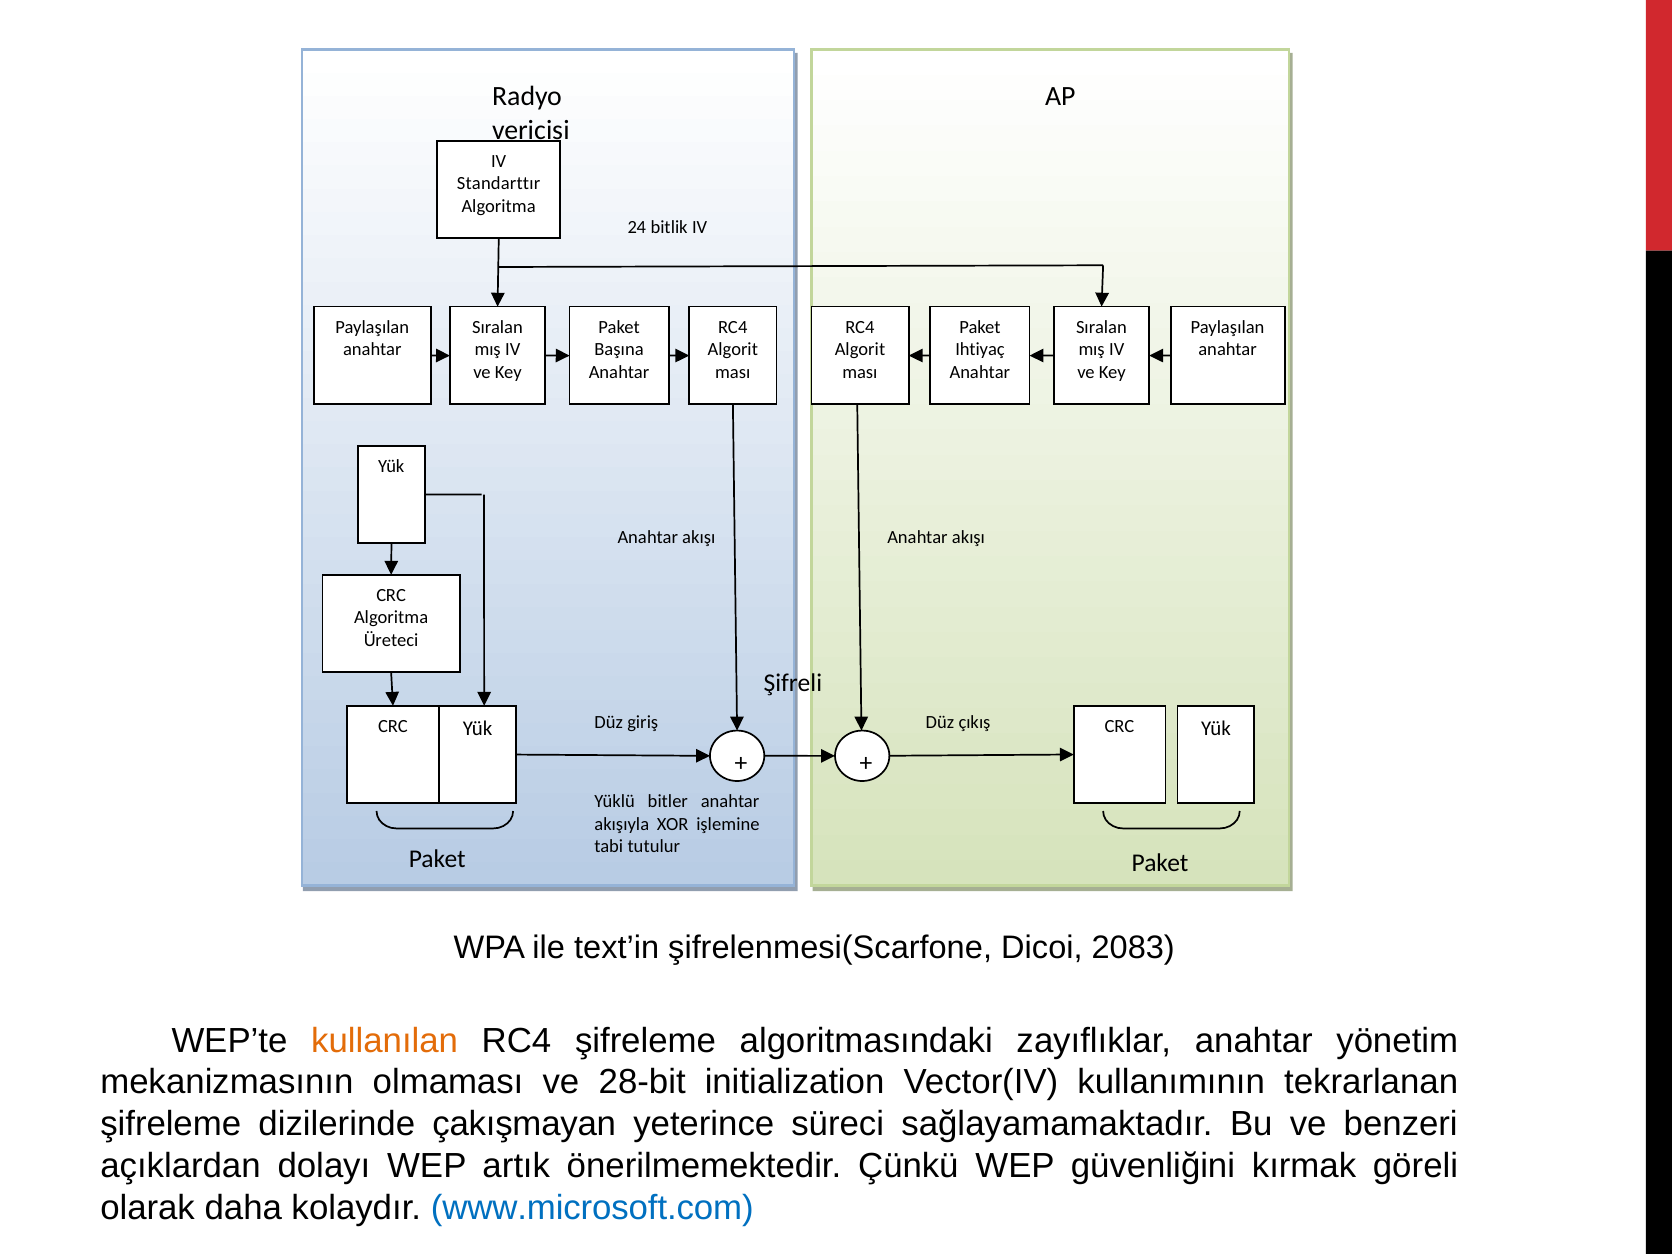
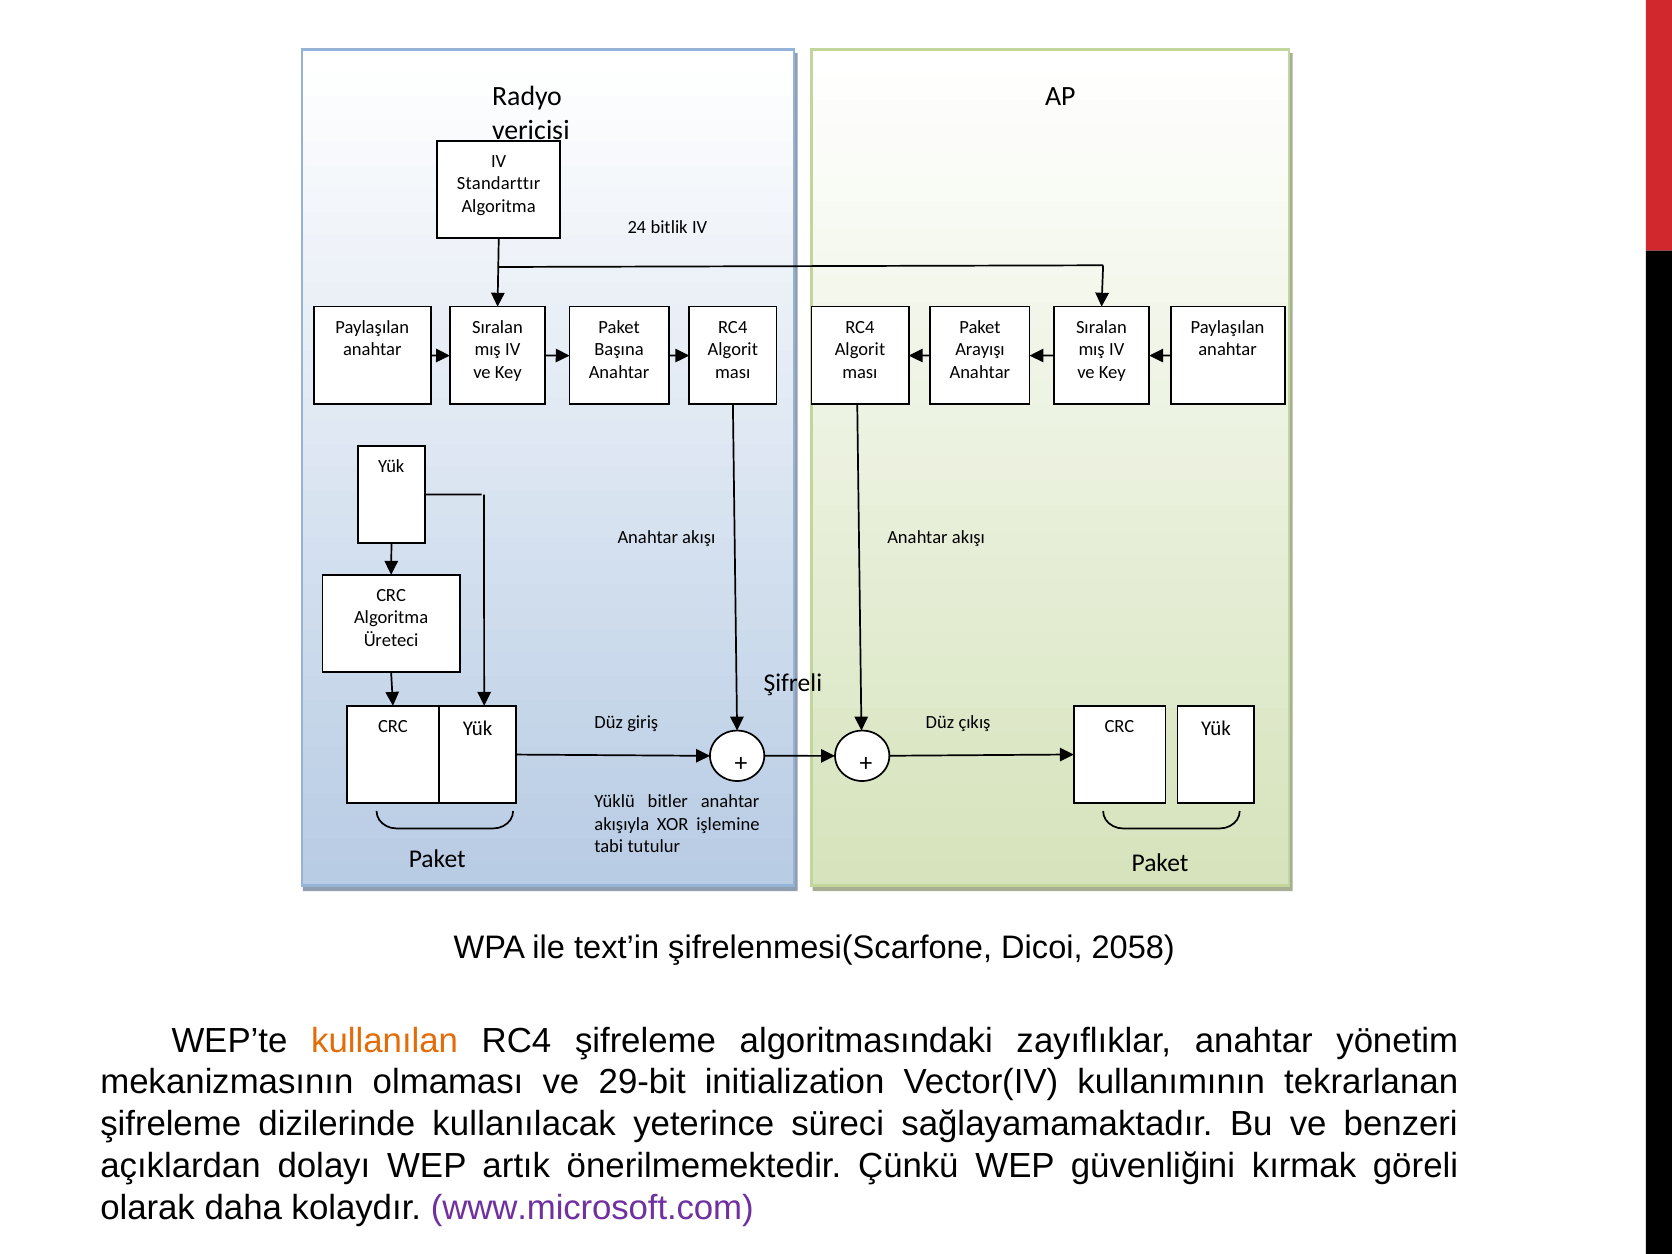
Ihtiyaç: Ihtiyaç -> Arayışı
2083: 2083 -> 2058
28-bit: 28-bit -> 29-bit
çakışmayan: çakışmayan -> kullanılacak
www.microsoft.com colour: blue -> purple
